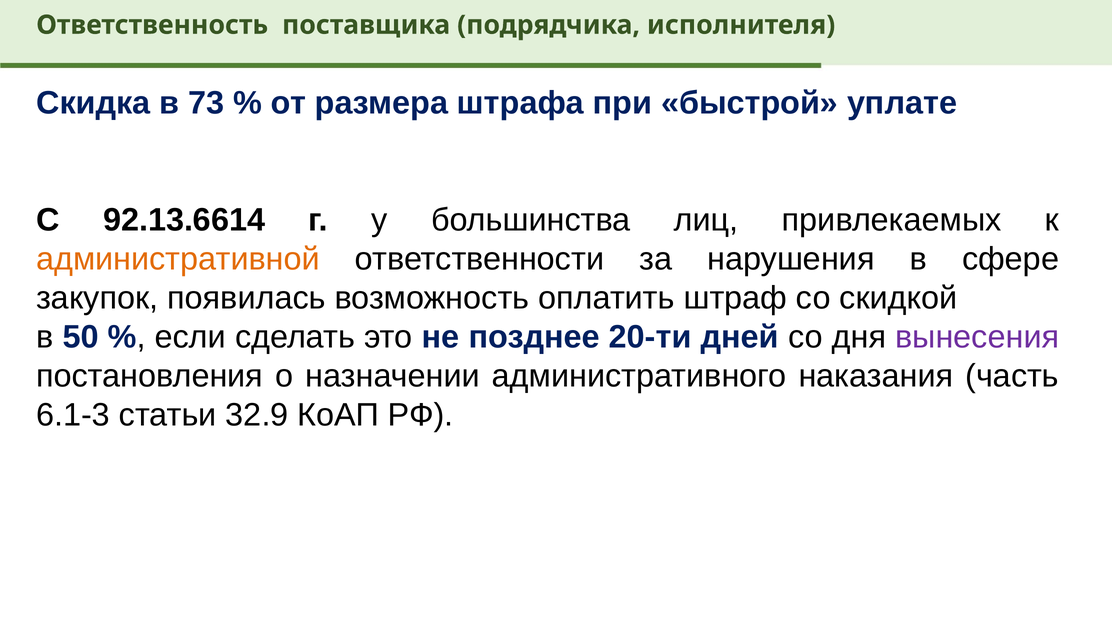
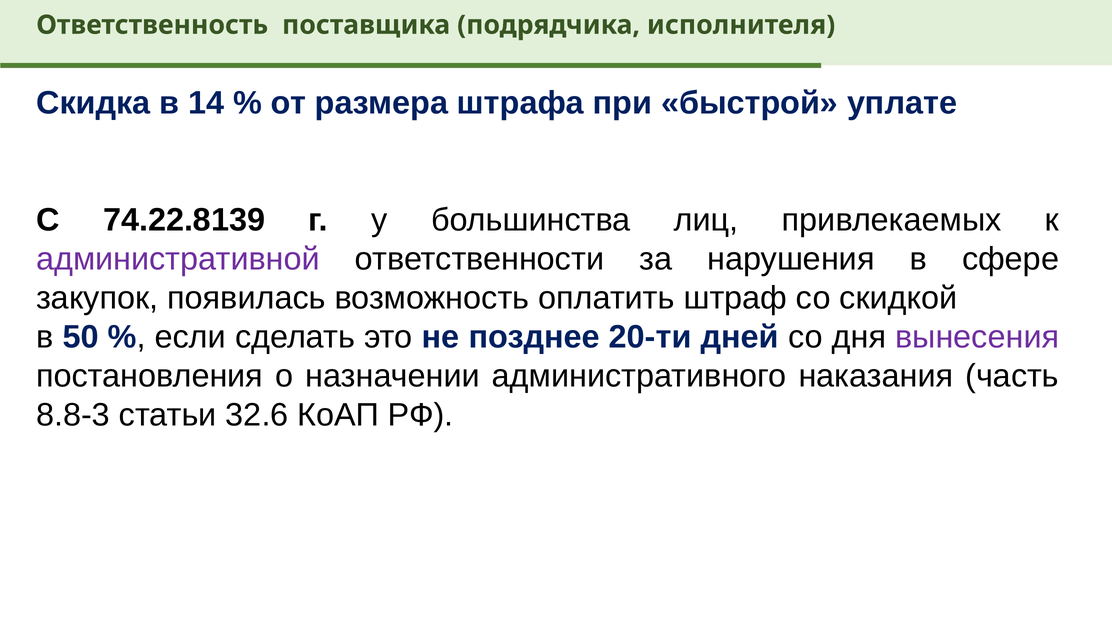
73: 73 -> 14
92.13.6614: 92.13.6614 -> 74.22.8139
административной colour: orange -> purple
6.1-3: 6.1-3 -> 8.8-3
32.9: 32.9 -> 32.6
